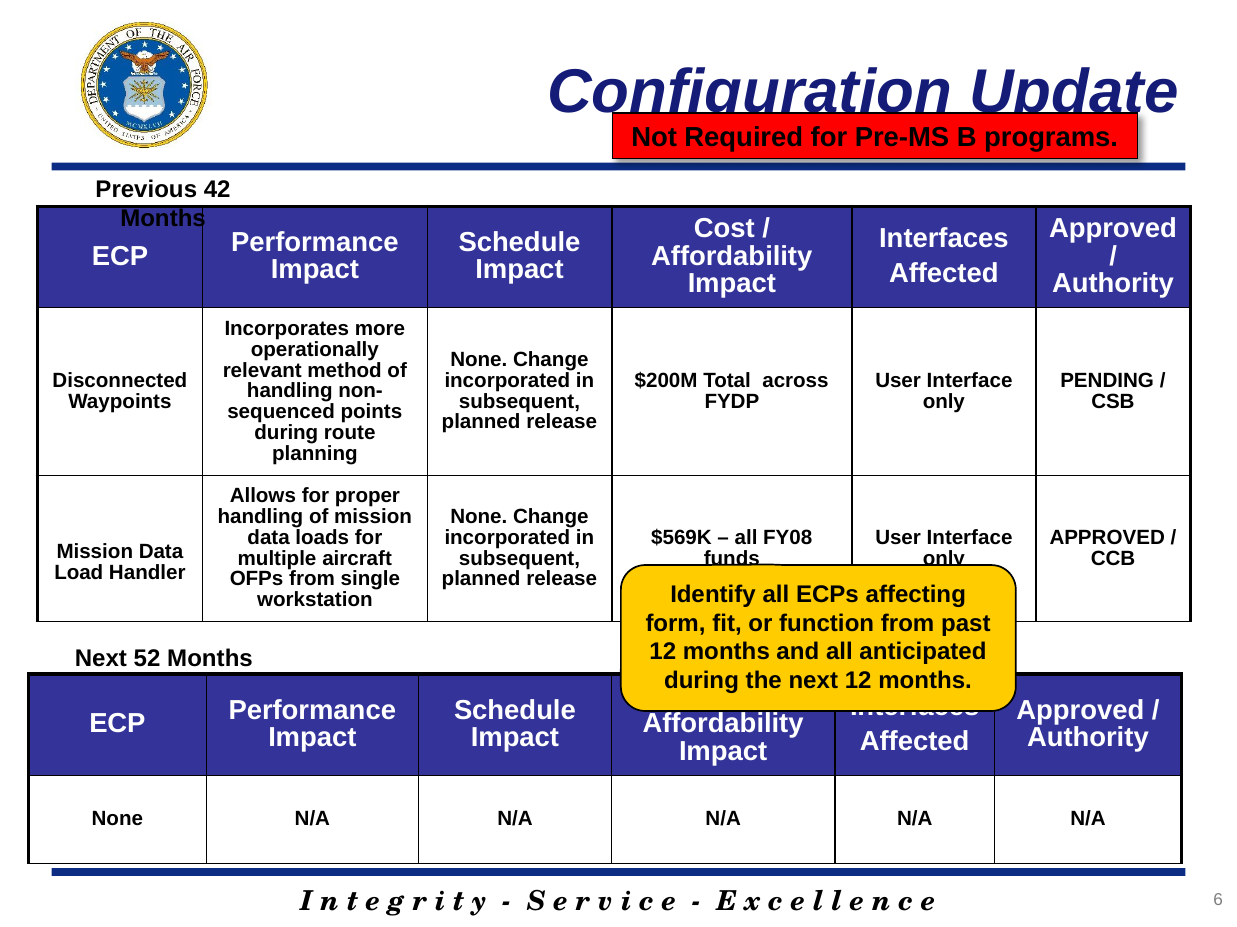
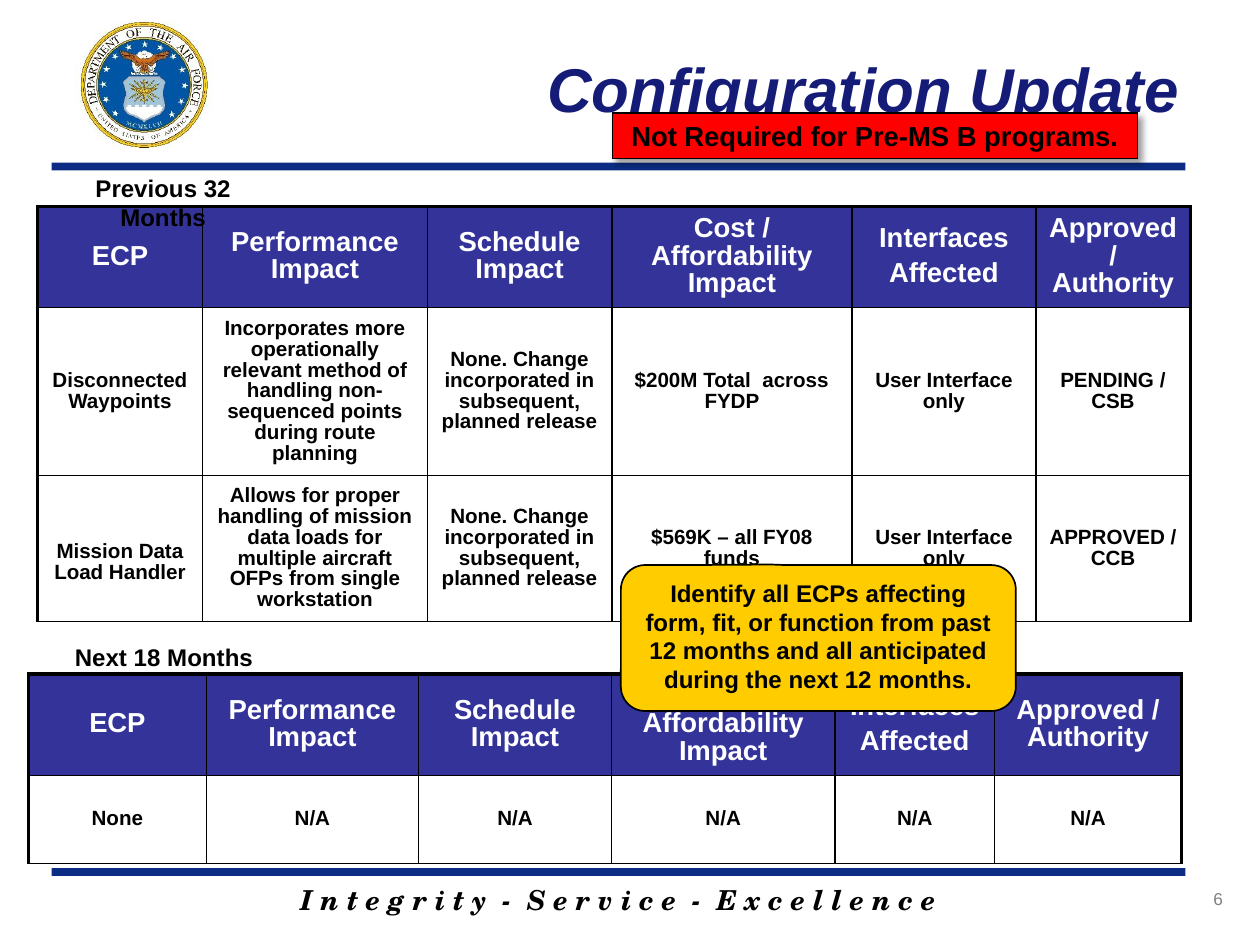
42: 42 -> 32
52: 52 -> 18
